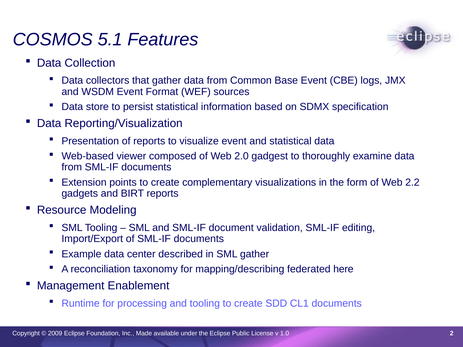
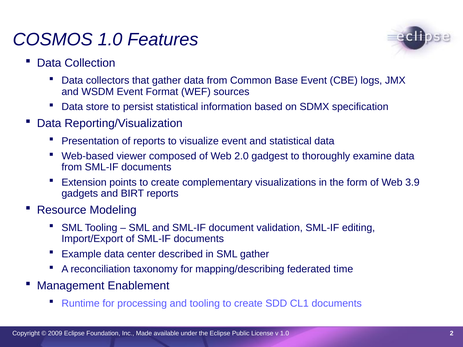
COSMOS 5.1: 5.1 -> 1.0
2.2: 2.2 -> 3.9
here: here -> time
